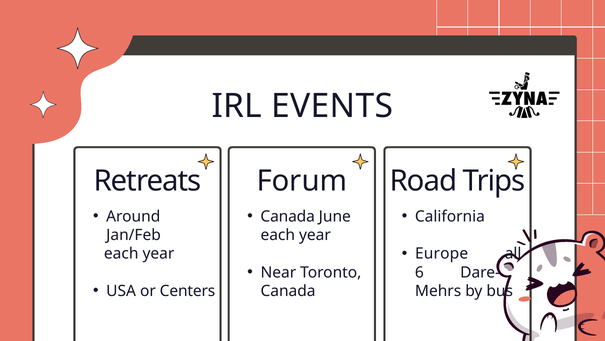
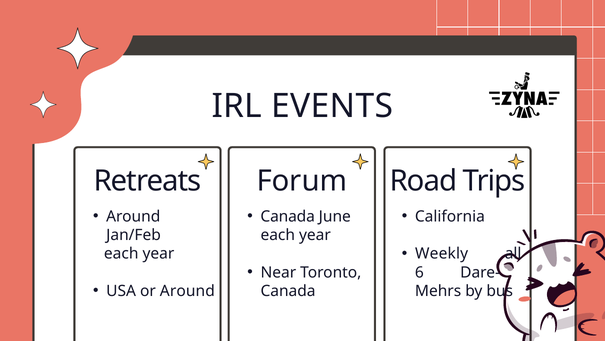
Europe: Europe -> Weekly
or Centers: Centers -> Around
